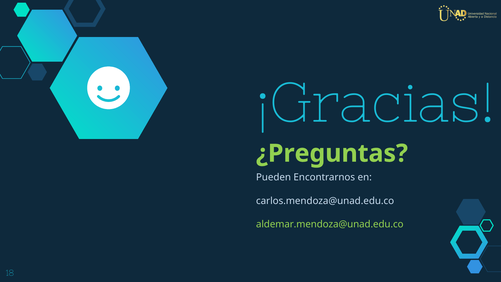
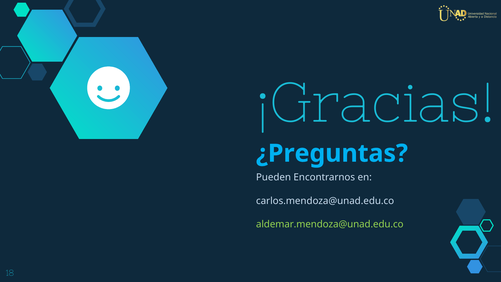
¿Preguntas colour: light green -> light blue
